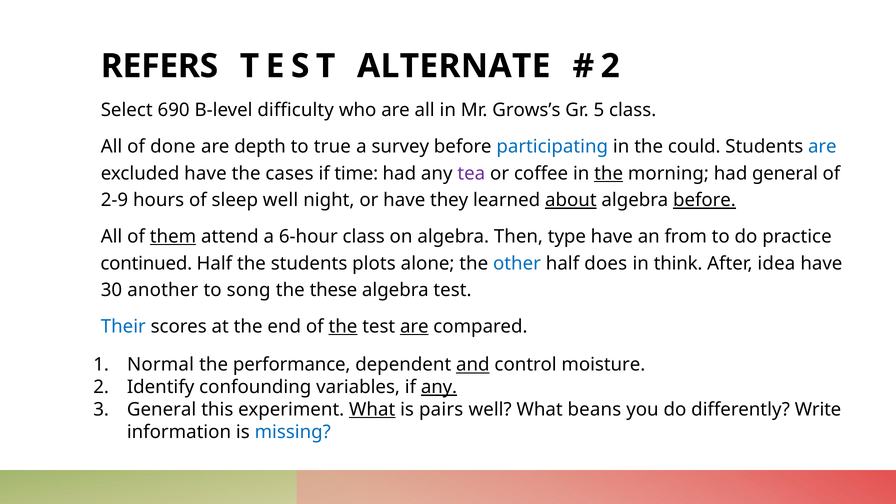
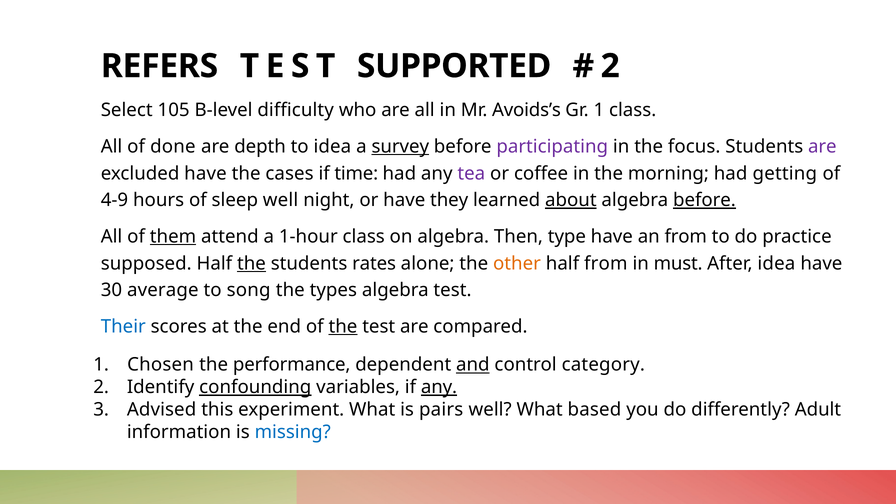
ALTERNATE: ALTERNATE -> SUPPORTED
690: 690 -> 105
Grows’s: Grows’s -> Avoids’s
Gr 5: 5 -> 1
to true: true -> idea
survey underline: none -> present
participating colour: blue -> purple
could: could -> focus
are at (822, 146) colour: blue -> purple
the at (609, 173) underline: present -> none
had general: general -> getting
2-9: 2-9 -> 4-9
6-hour: 6-hour -> 1-hour
continued: continued -> supposed
the at (251, 263) underline: none -> present
plots: plots -> rates
other colour: blue -> orange
half does: does -> from
think: think -> must
another: another -> average
these: these -> types
are at (414, 326) underline: present -> none
Normal: Normal -> Chosen
moisture: moisture -> category
confounding underline: none -> present
General at (162, 410): General -> Advised
What at (372, 410) underline: present -> none
beans: beans -> based
Write: Write -> Adult
